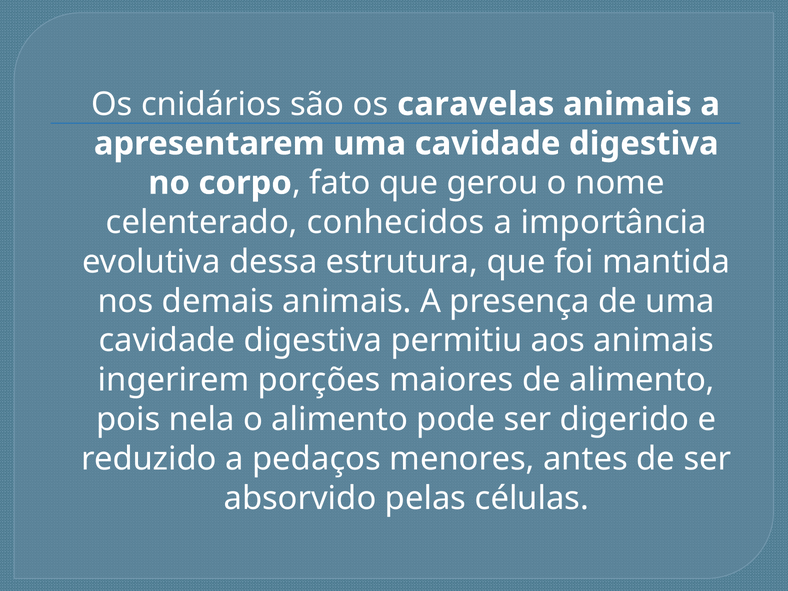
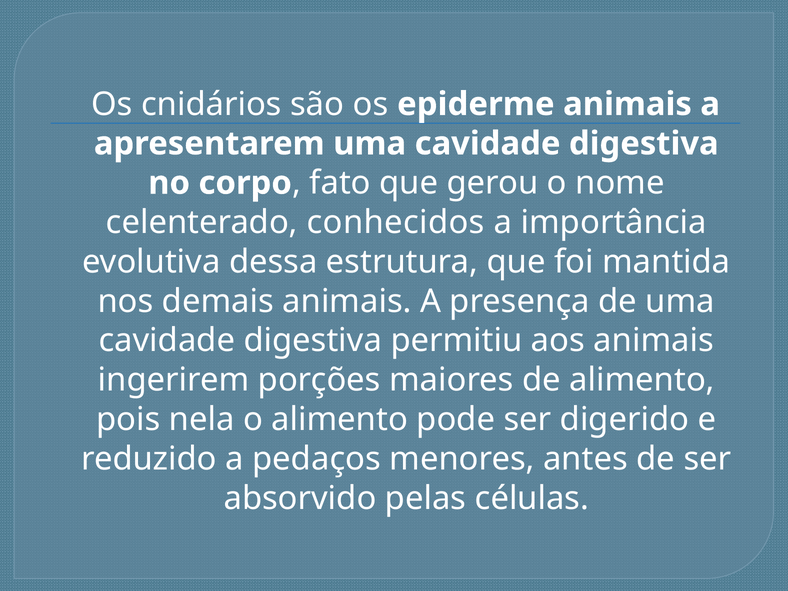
caravelas: caravelas -> epiderme
